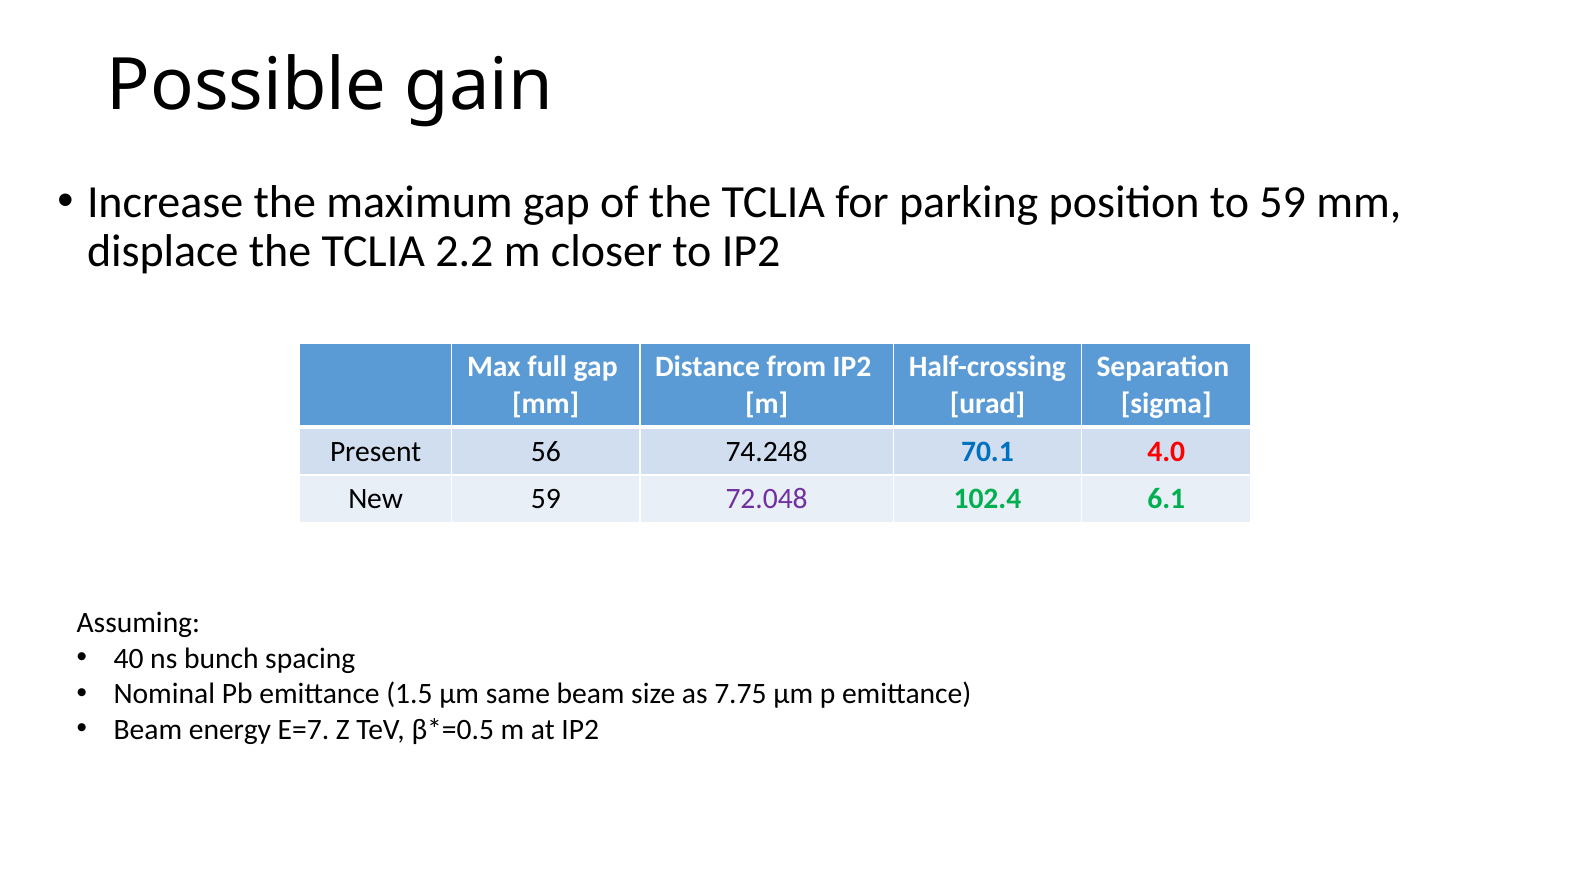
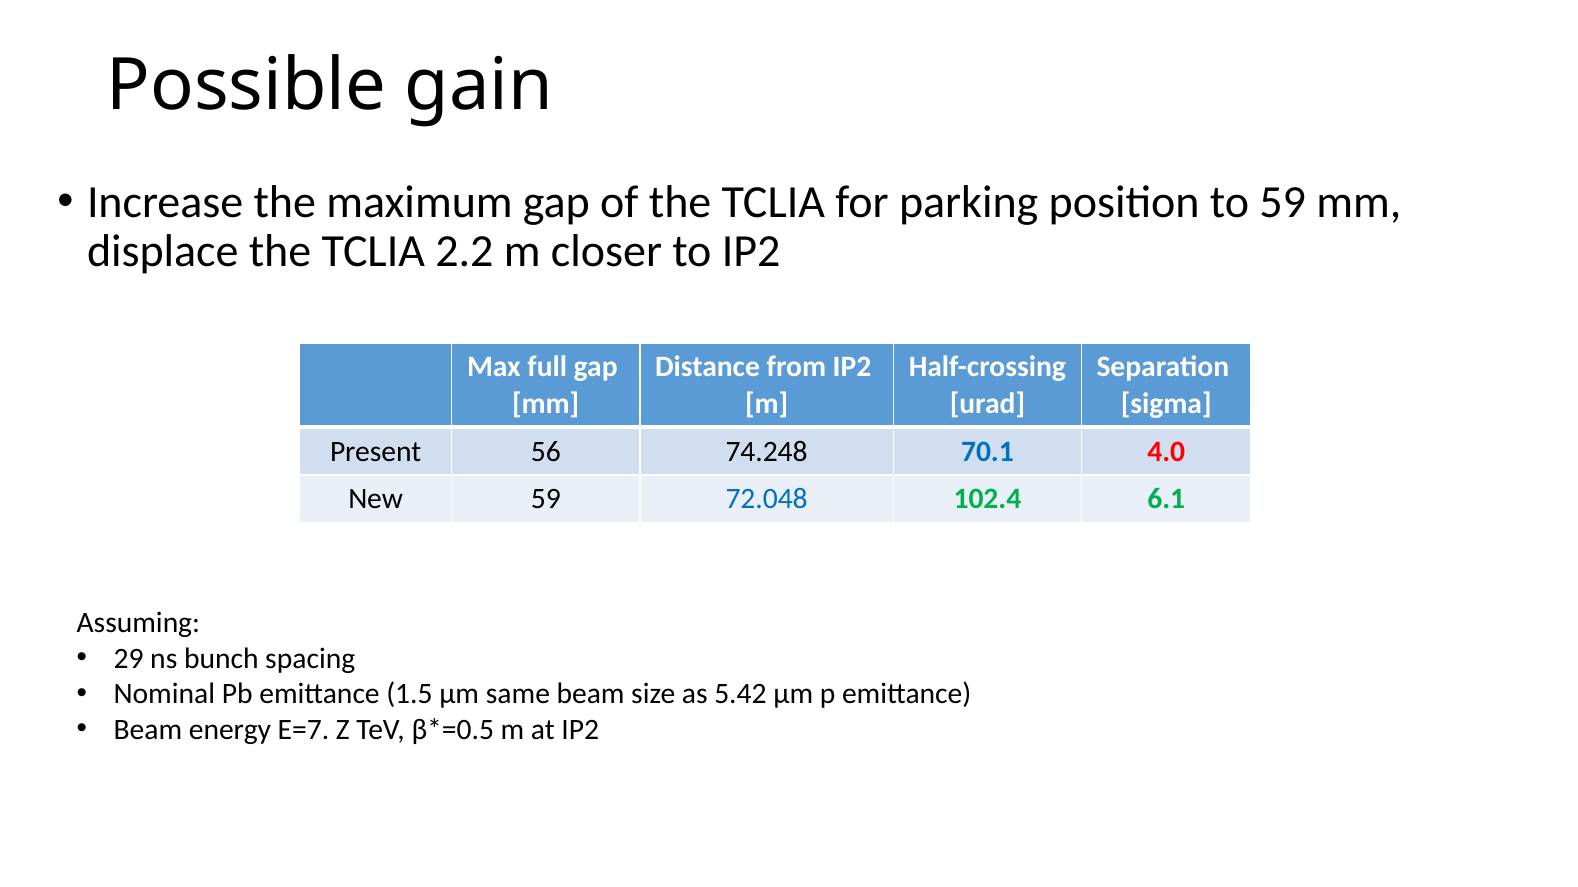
72.048 colour: purple -> blue
40: 40 -> 29
7.75: 7.75 -> 5.42
